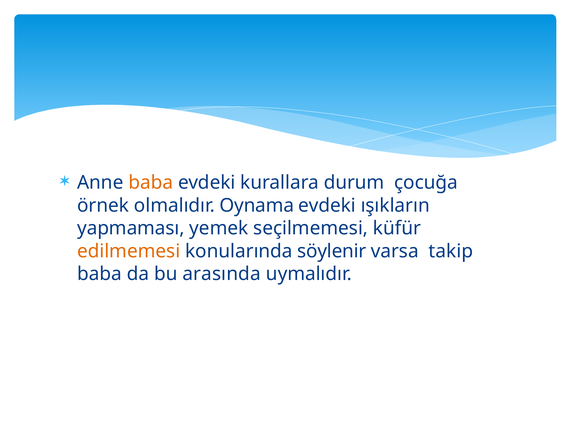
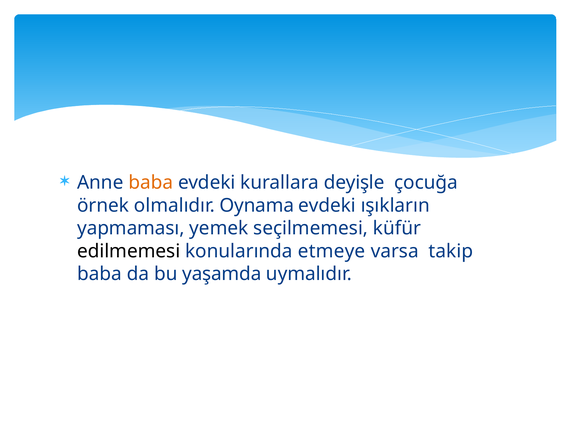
durum: durum -> deyişle
edilmemesi colour: orange -> black
söylenir: söylenir -> etmeye
arasında: arasında -> yaşamda
